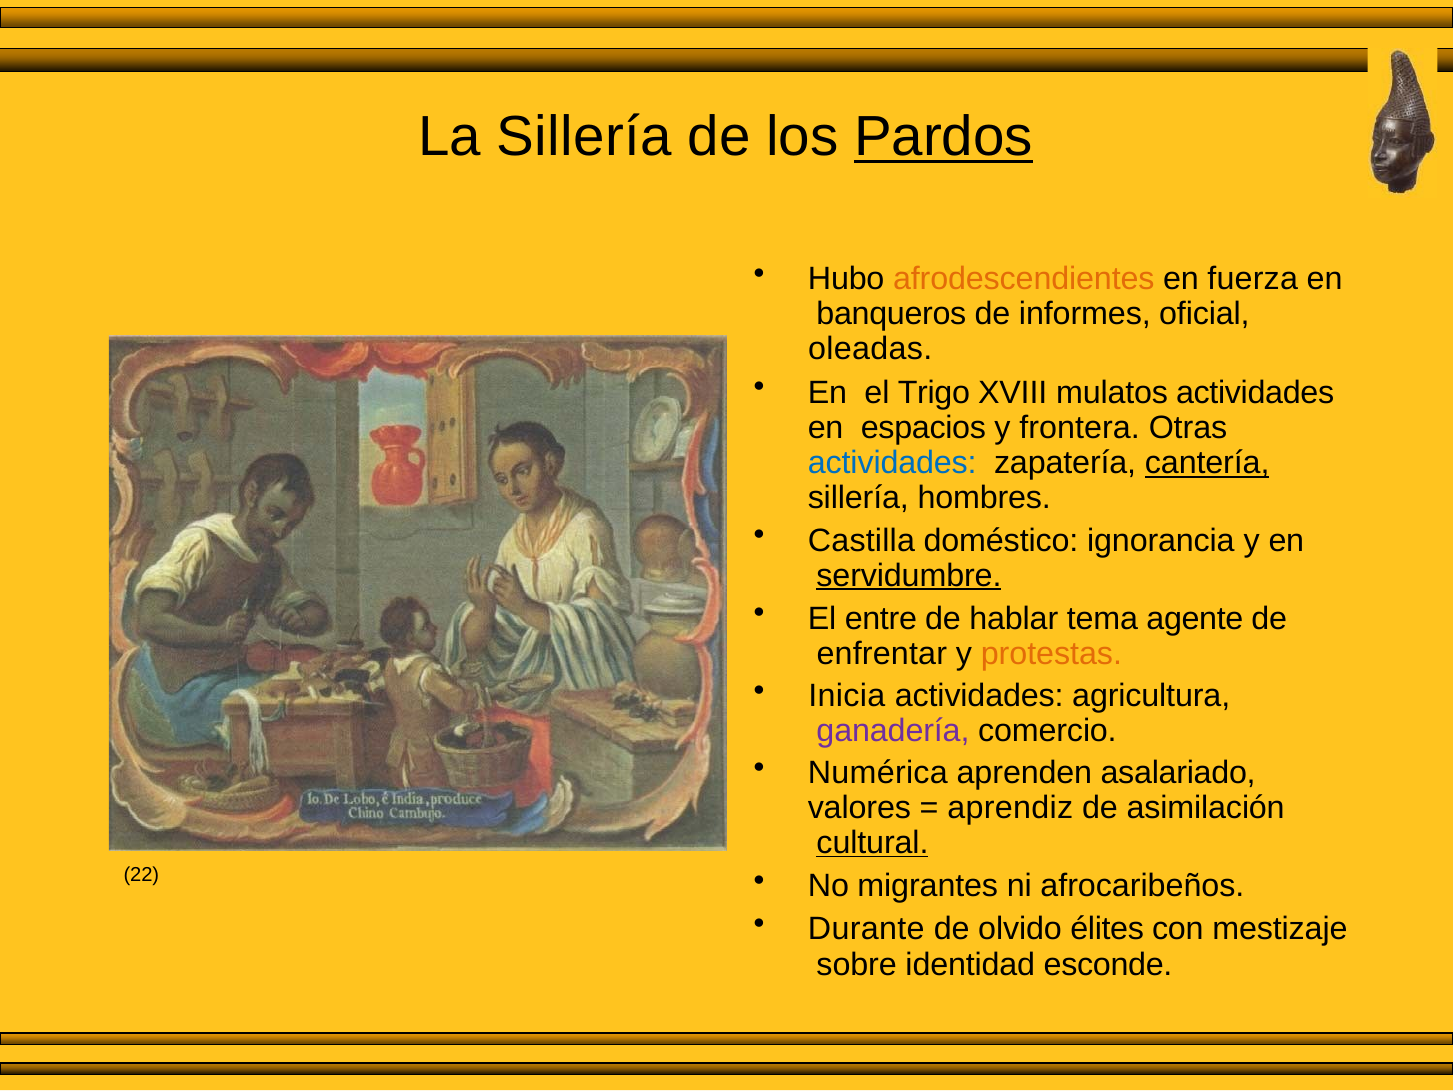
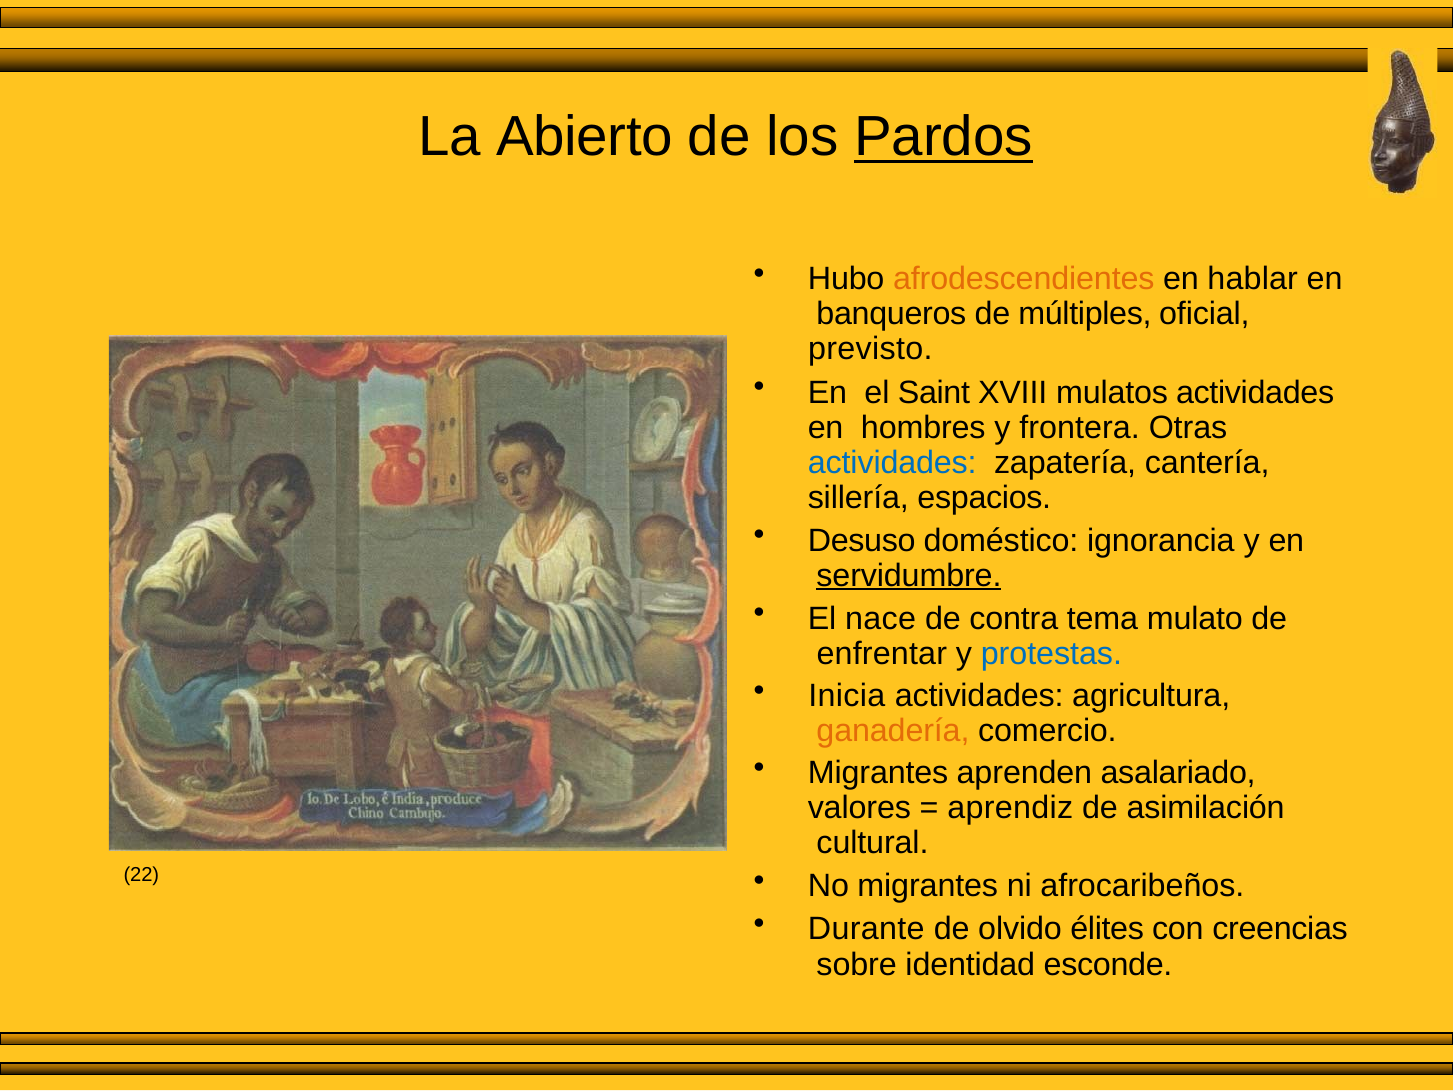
La Sillería: Sillería -> Abierto
fuerza: fuerza -> hablar
informes: informes -> múltiples
oleadas: oleadas -> previsto
Trigo: Trigo -> Saint
espacios: espacios -> hombres
cantería underline: present -> none
hombres: hombres -> espacios
Castilla: Castilla -> Desuso
entre: entre -> nace
hablar: hablar -> contra
agente: agente -> mulato
protestas colour: orange -> blue
ganadería colour: purple -> orange
Numérica at (878, 773): Numérica -> Migrantes
cultural underline: present -> none
mestizaje: mestizaje -> creencias
